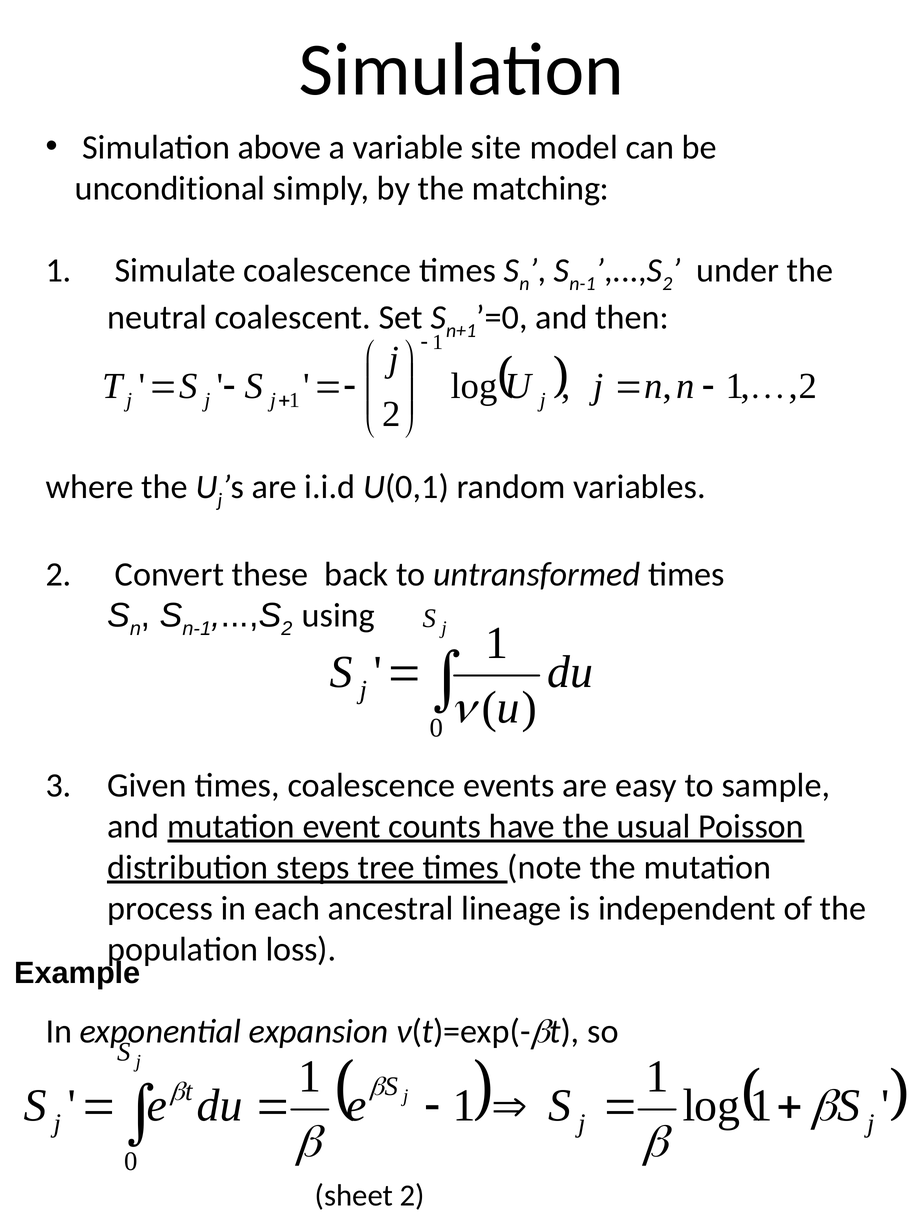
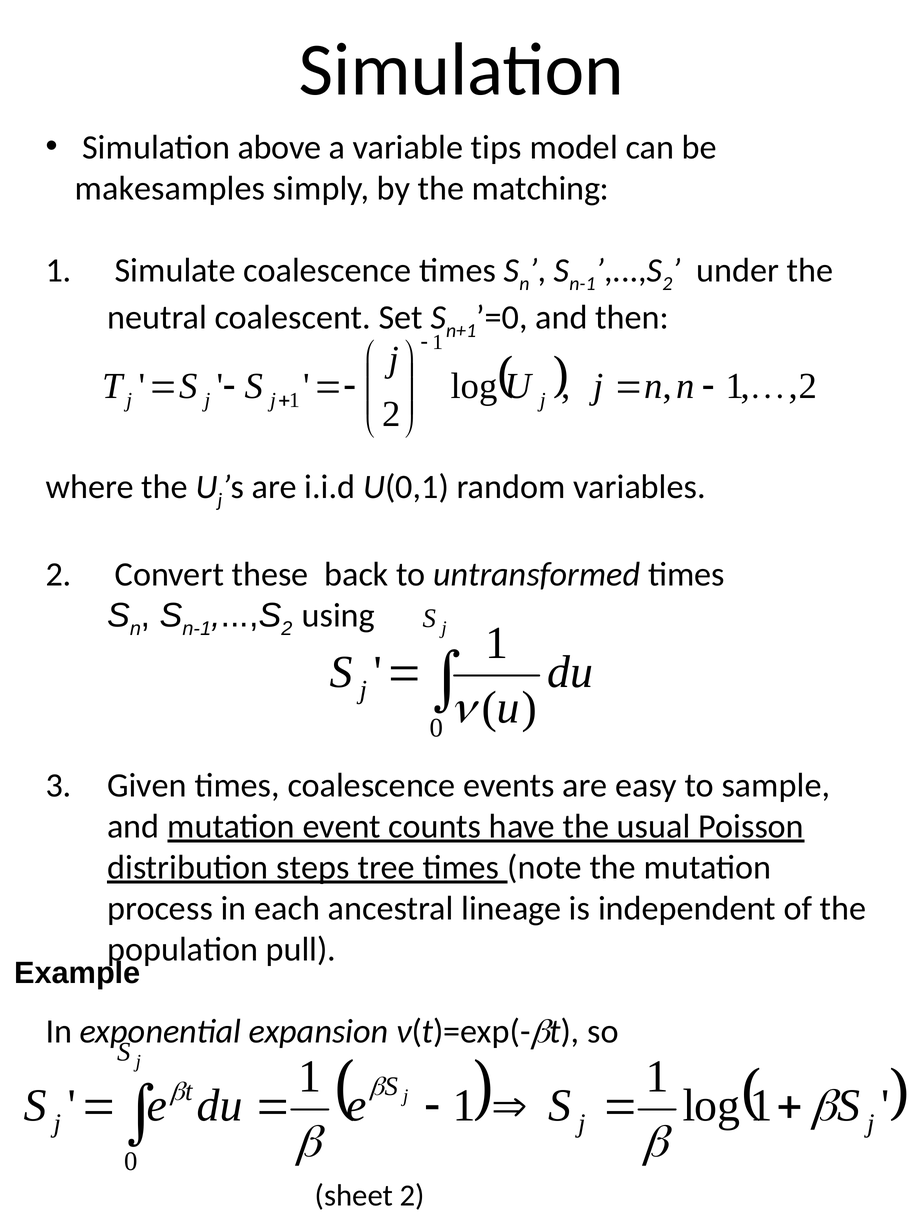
site: site -> tips
unconditional: unconditional -> makesamples
loss: loss -> pull
